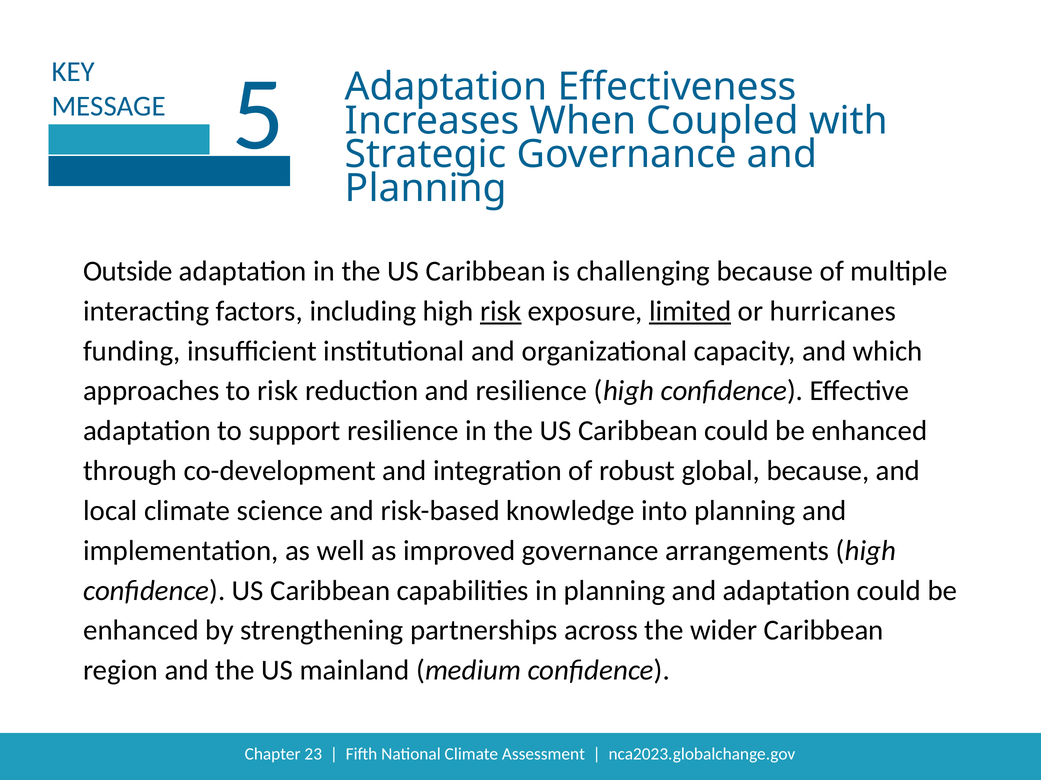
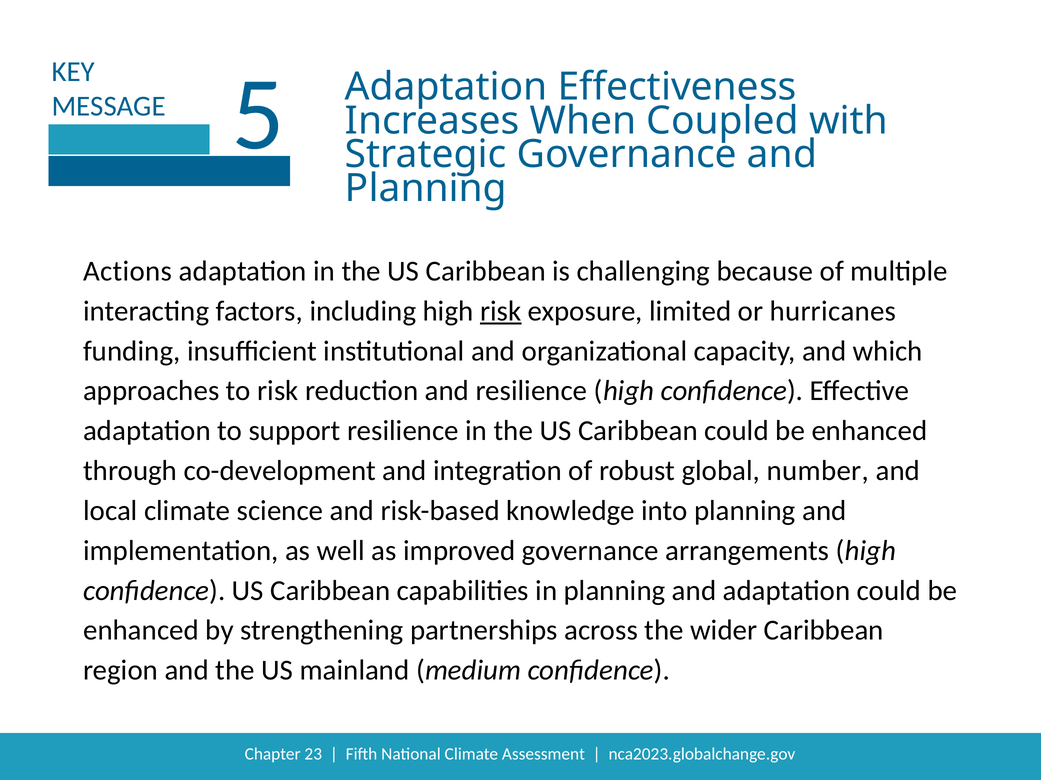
Outside: Outside -> Actions
limited underline: present -> none
global because: because -> number
